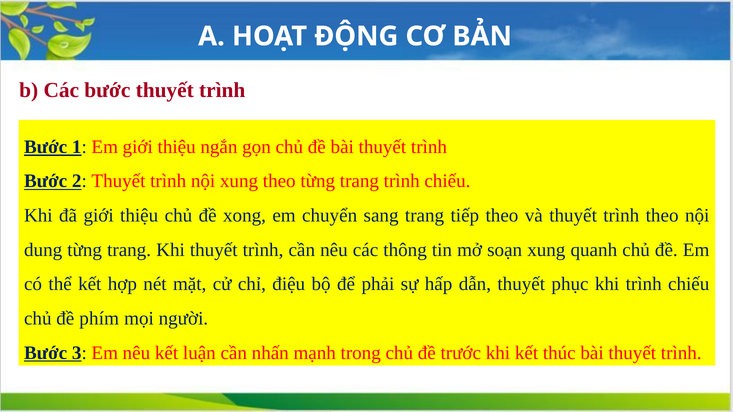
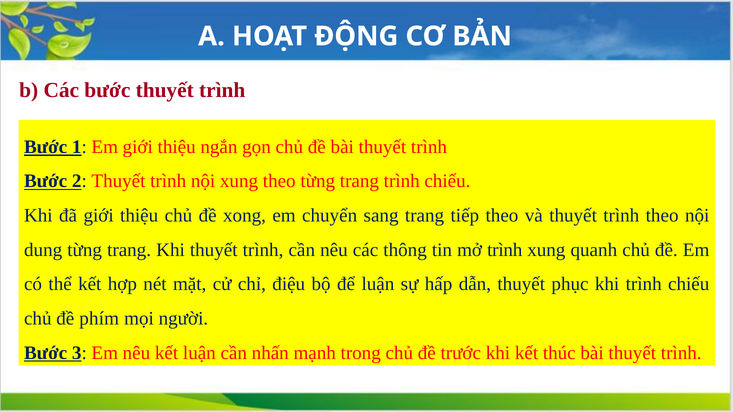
mở soạn: soạn -> trình
để phải: phải -> luận
